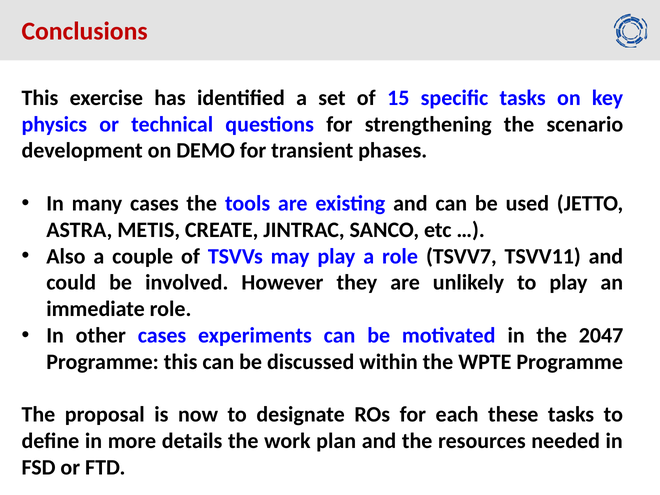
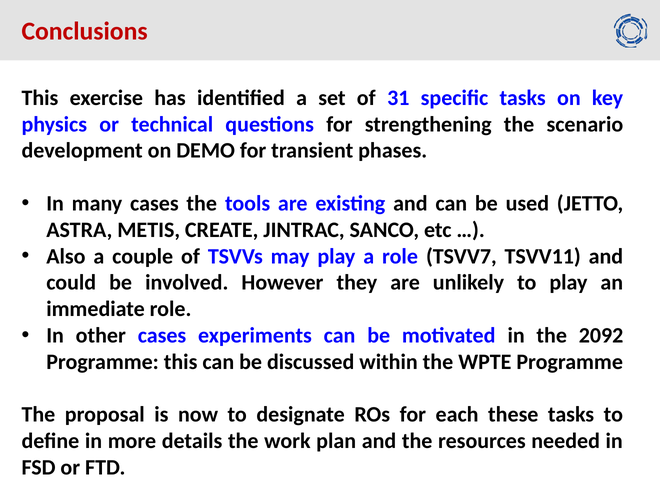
15: 15 -> 31
2047: 2047 -> 2092
